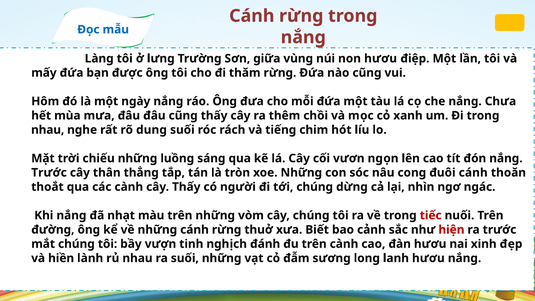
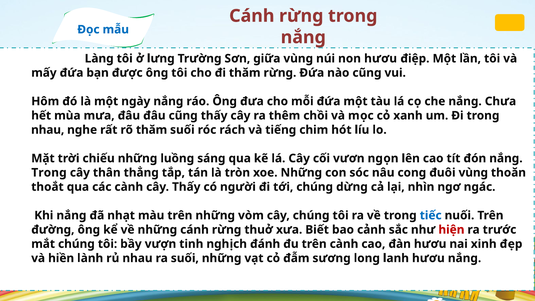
rõ dung: dung -> thăm
Trước at (49, 173): Trước -> Trong
đuôi cánh: cánh -> vùng
tiếc colour: red -> blue
